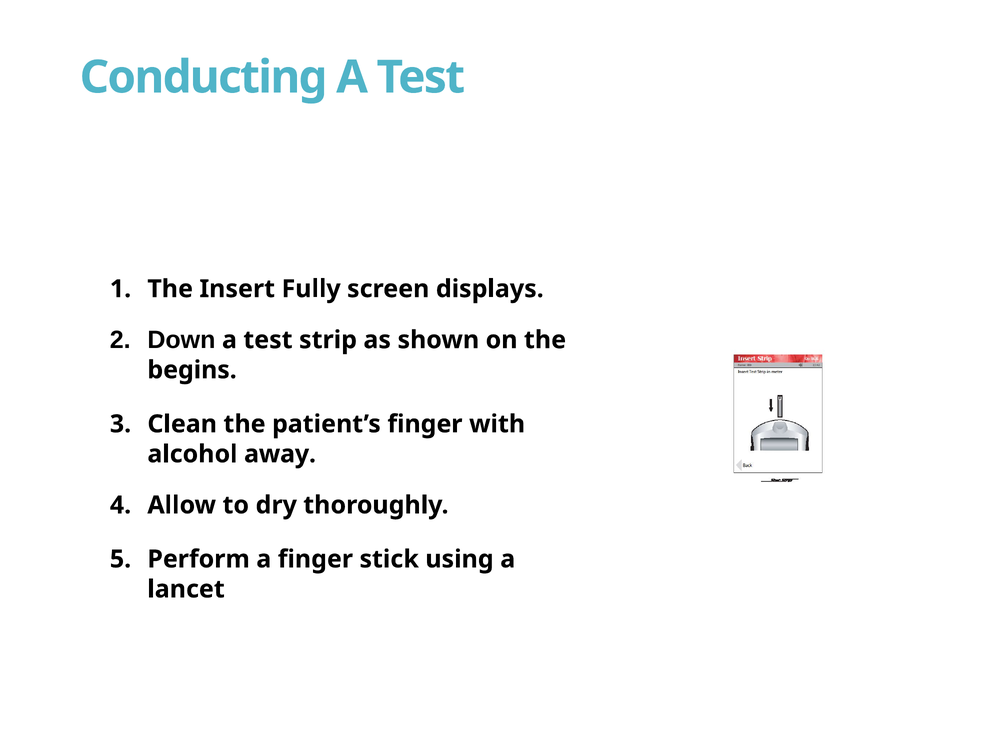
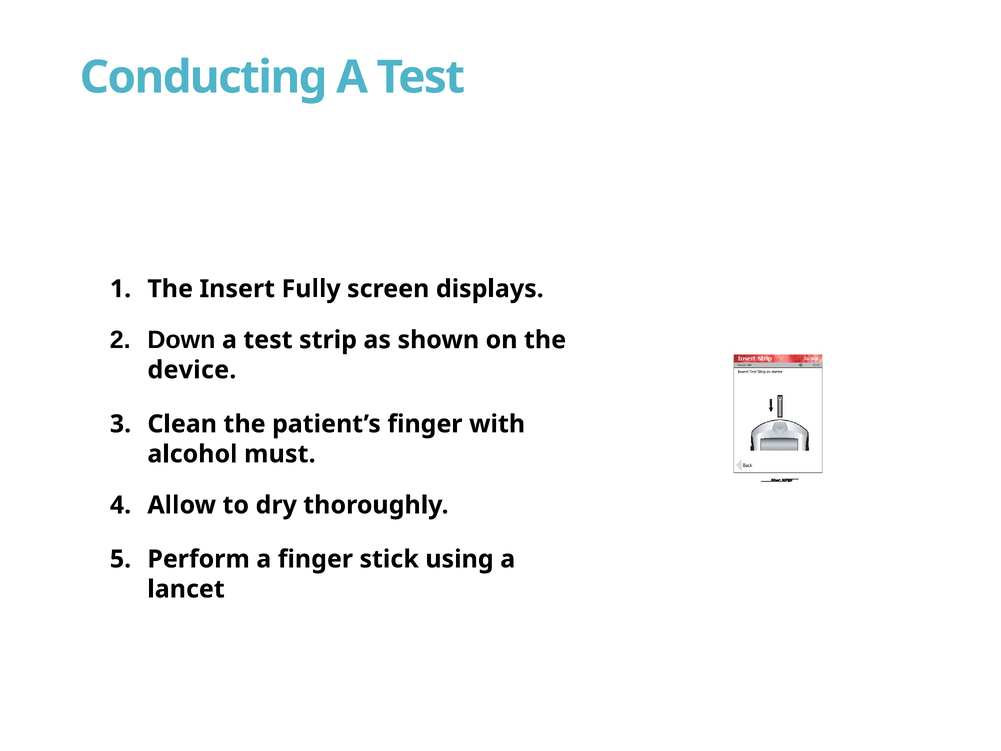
begins: begins -> device
away: away -> must
